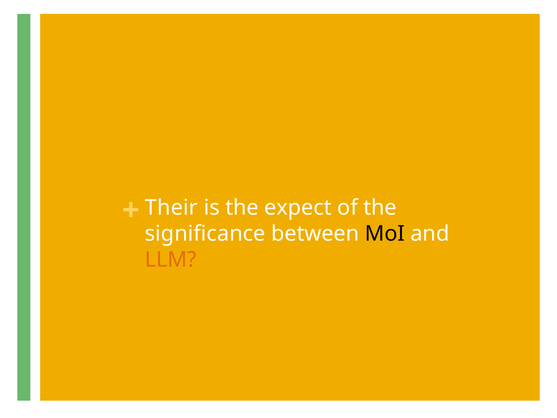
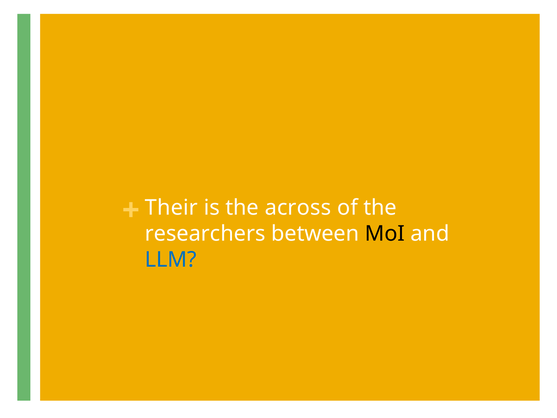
expect: expect -> across
significance: significance -> researchers
LLM colour: orange -> blue
